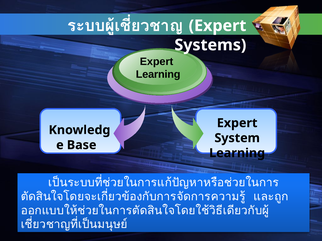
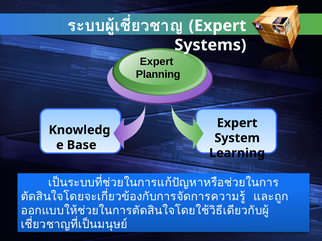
Learning at (158, 74): Learning -> Planning
